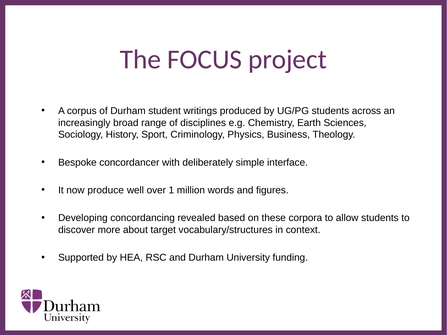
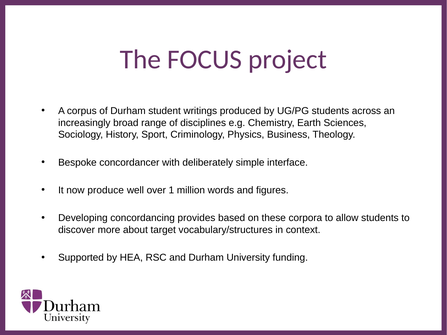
revealed: revealed -> provides
